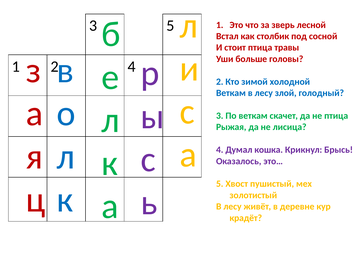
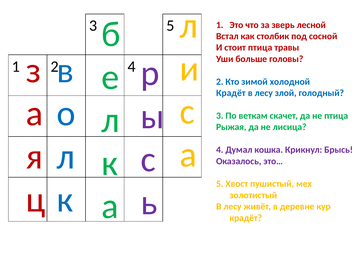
Веткам at (231, 93): Веткам -> Крадёт
